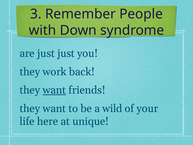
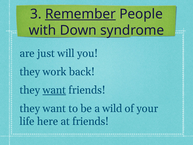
Remember underline: none -> present
just just: just -> will
at unique: unique -> friends
